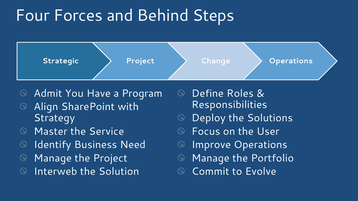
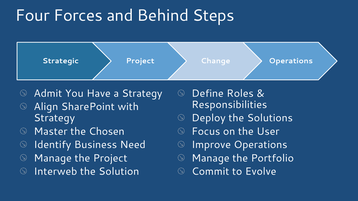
a Program: Program -> Strategy
Service: Service -> Chosen
